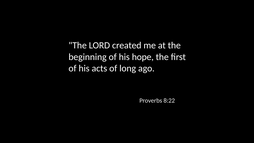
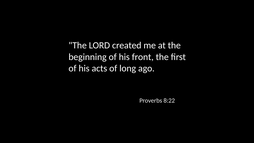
hope: hope -> front
